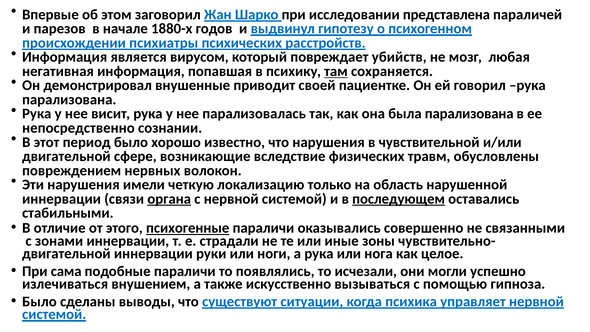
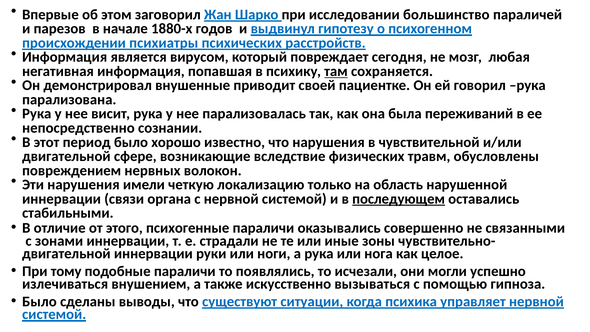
представлена: представлена -> большинство
убийств: убийств -> сегодня
была парализована: парализована -> переживаний
органа underline: present -> none
психогенные underline: present -> none
сама: сама -> тому
